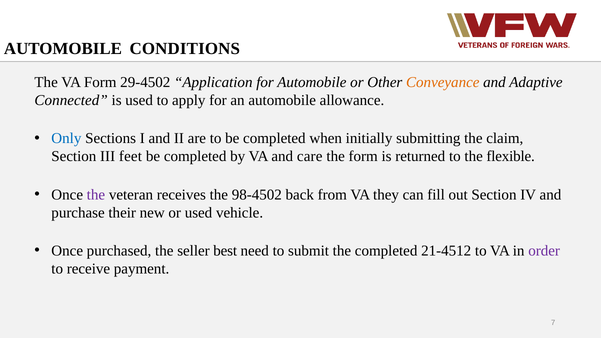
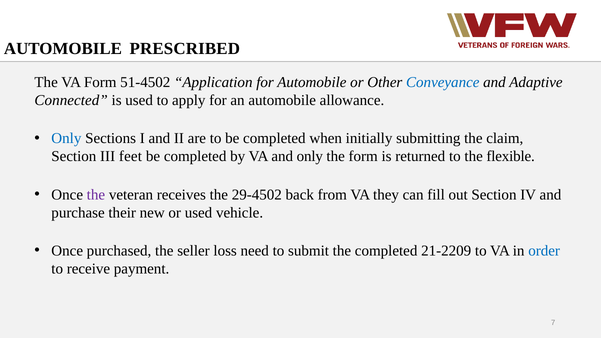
CONDITIONS: CONDITIONS -> PRESCRIBED
29-4502: 29-4502 -> 51-4502
Conveyance colour: orange -> blue
and care: care -> only
98-4502: 98-4502 -> 29-4502
best: best -> loss
21-4512: 21-4512 -> 21-2209
order colour: purple -> blue
